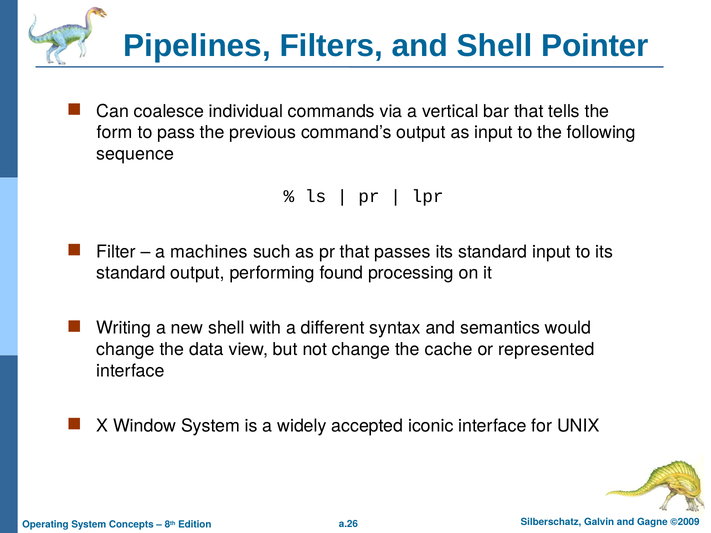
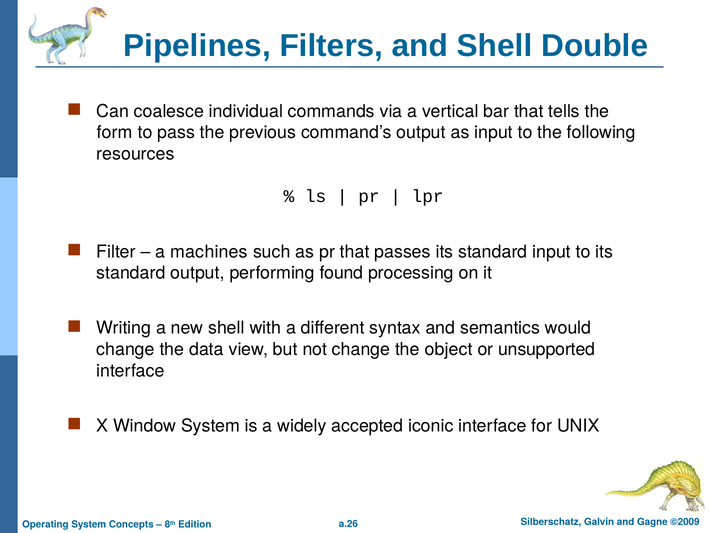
Pointer: Pointer -> Double
sequence: sequence -> resources
cache: cache -> object
represented: represented -> unsupported
